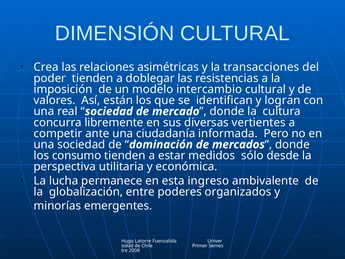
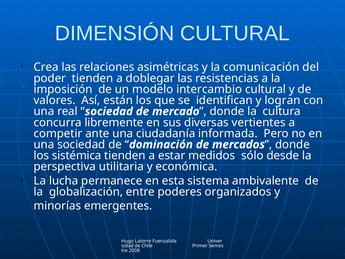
transacciones: transacciones -> comunicación
consumo: consumo -> sistémica
ingreso: ingreso -> sistema
